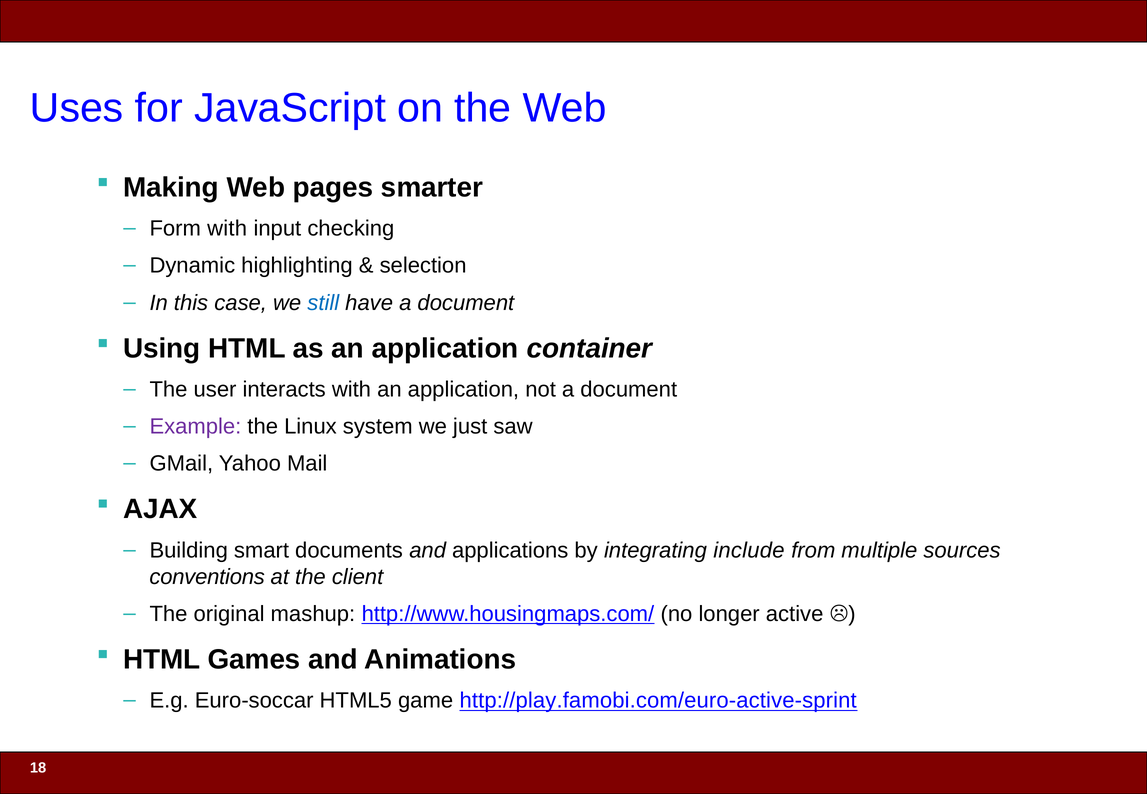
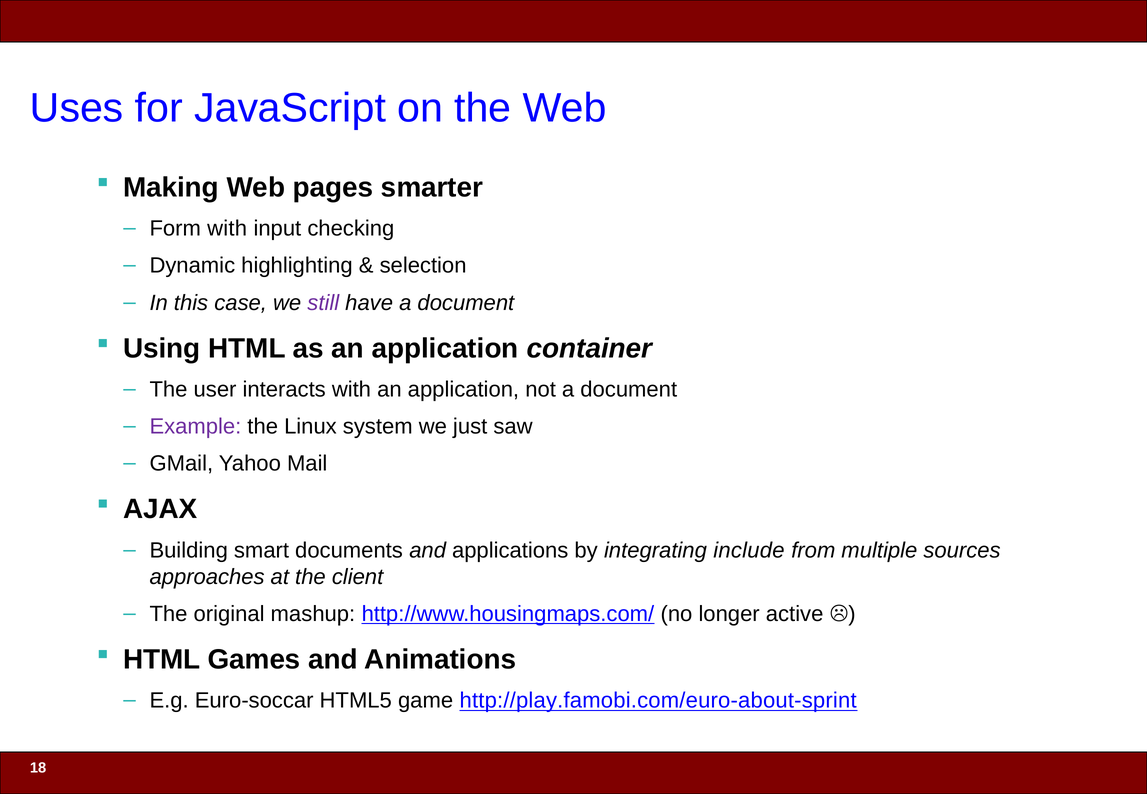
still colour: blue -> purple
conventions: conventions -> approaches
http://play.famobi.com/euro-active-sprint: http://play.famobi.com/euro-active-sprint -> http://play.famobi.com/euro-about-sprint
